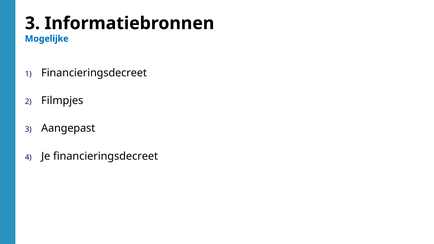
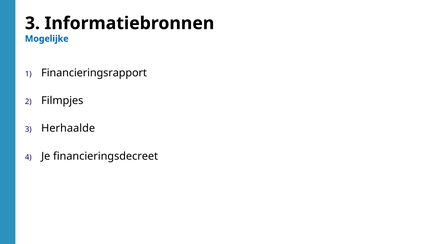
Financieringsdecreet at (94, 73): Financieringsdecreet -> Financieringsrapport
Aangepast: Aangepast -> Herhaalde
